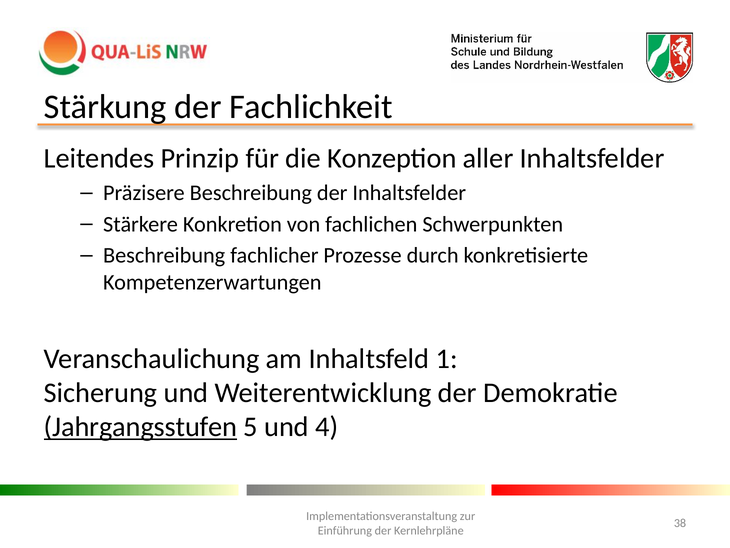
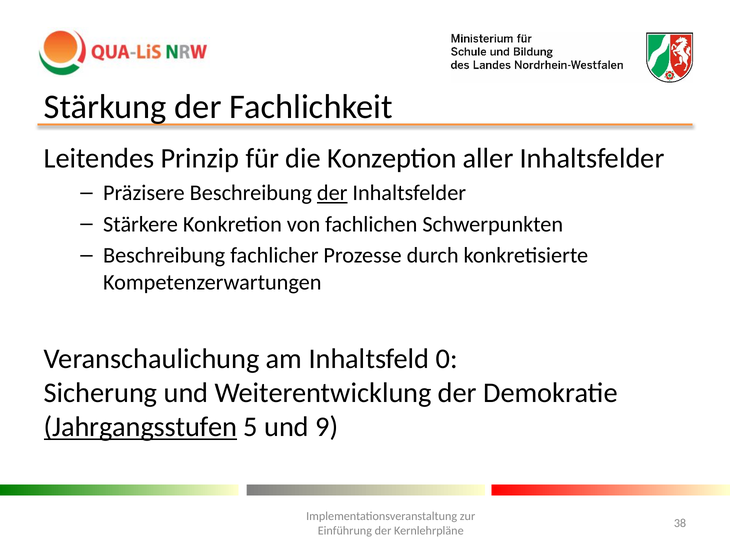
der at (332, 193) underline: none -> present
1: 1 -> 0
4: 4 -> 9
